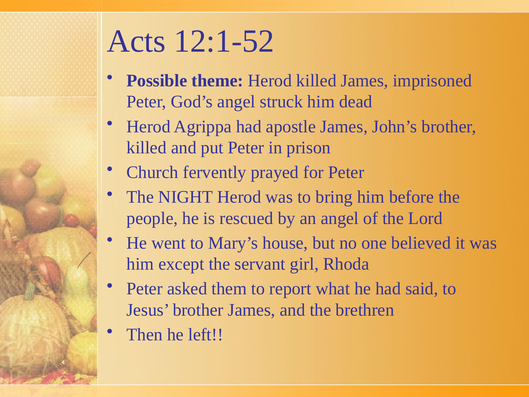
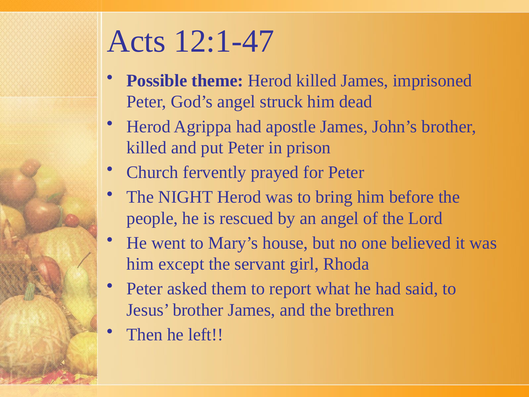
12:1-52: 12:1-52 -> 12:1-47
